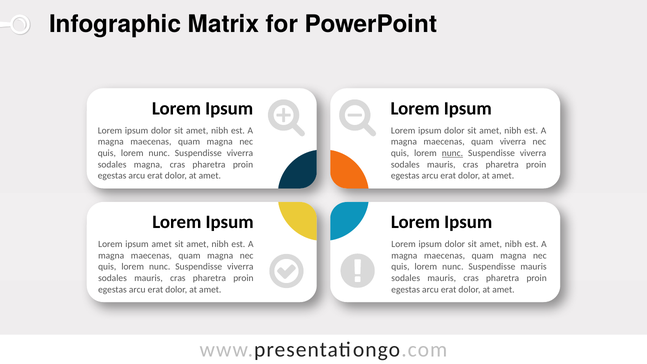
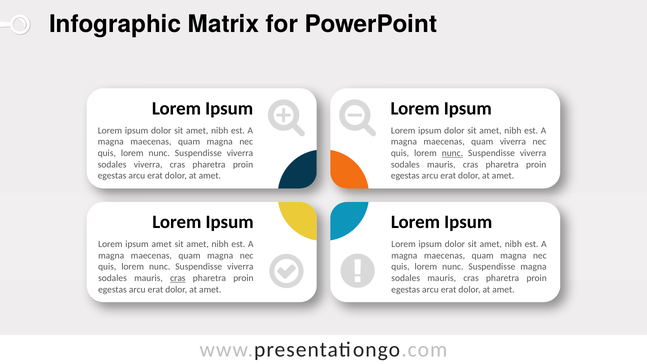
sodales magna: magna -> viverra
Suspendisse mauris: mauris -> magna
cras at (178, 278) underline: none -> present
